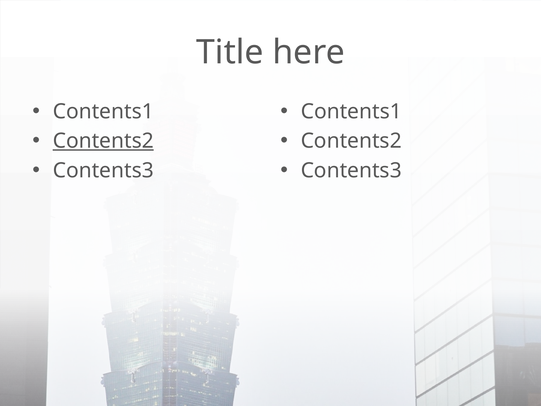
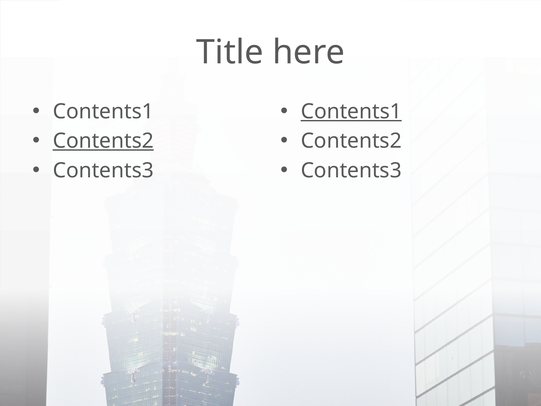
Contents1 at (351, 111) underline: none -> present
